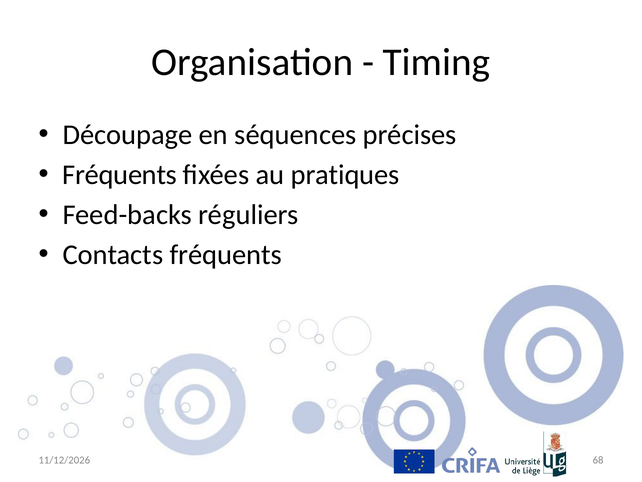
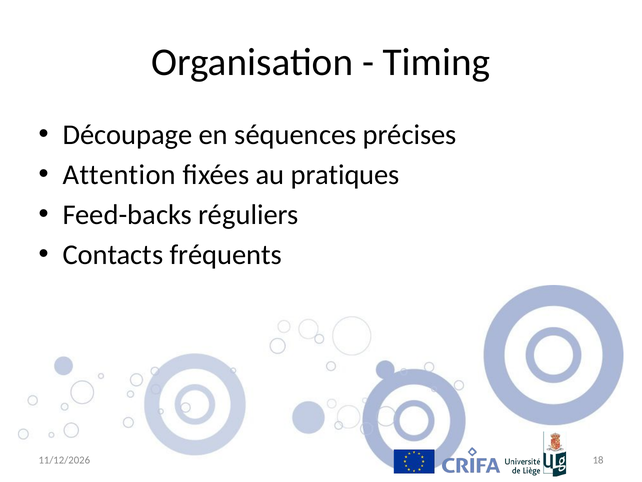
Fréquents at (120, 175): Fréquents -> Attention
68: 68 -> 18
